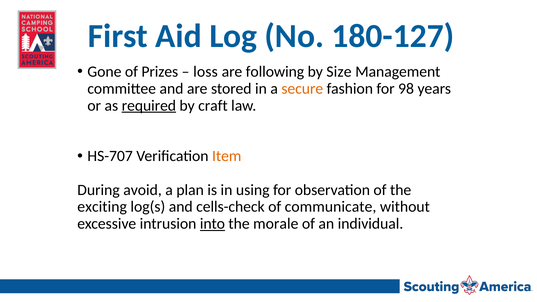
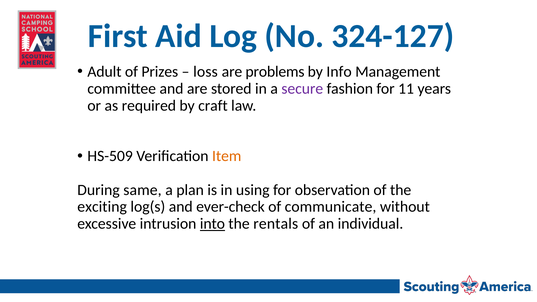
180-127: 180-127 -> 324-127
Gone: Gone -> Adult
following: following -> problems
Size: Size -> Info
secure colour: orange -> purple
98: 98 -> 11
required underline: present -> none
HS-707: HS-707 -> HS-509
avoid: avoid -> same
cells-check: cells-check -> ever-check
morale: morale -> rentals
